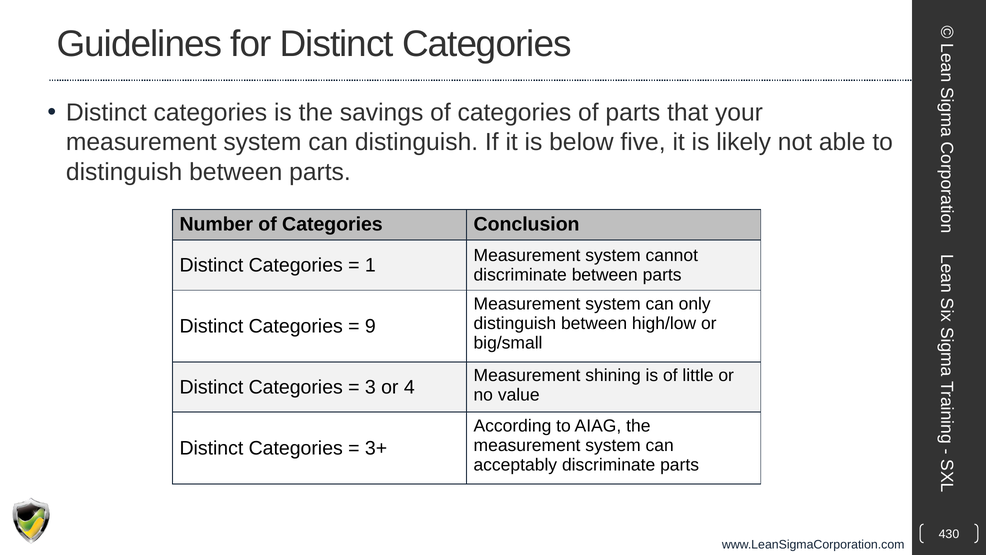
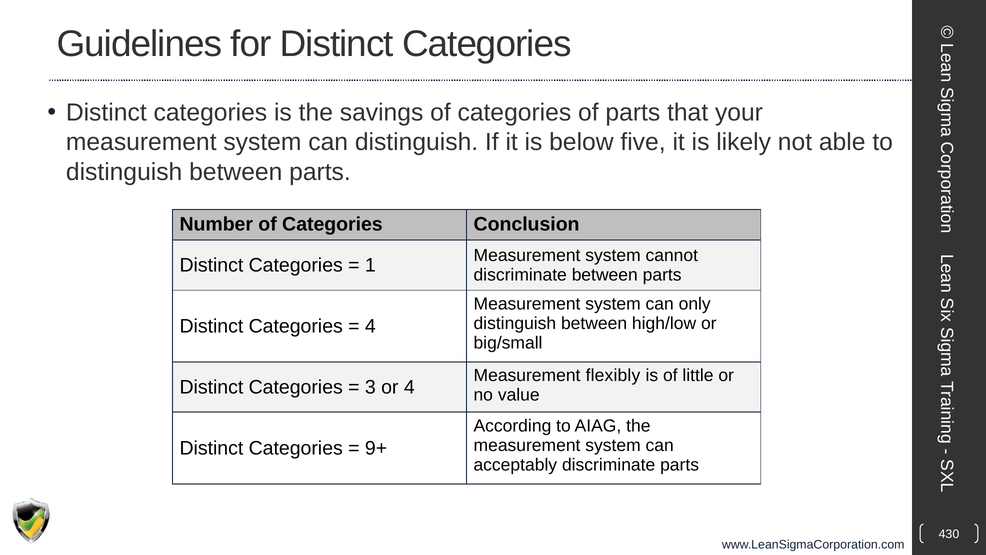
9 at (370, 326): 9 -> 4
shining: shining -> flexibly
3+: 3+ -> 9+
